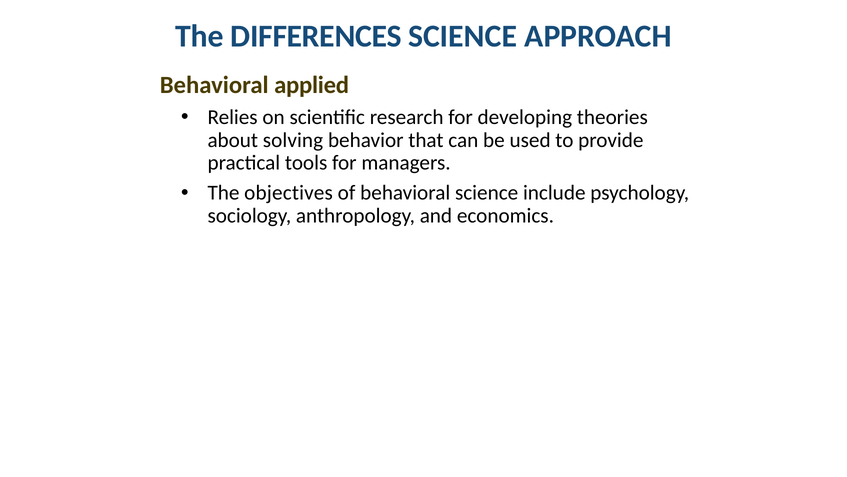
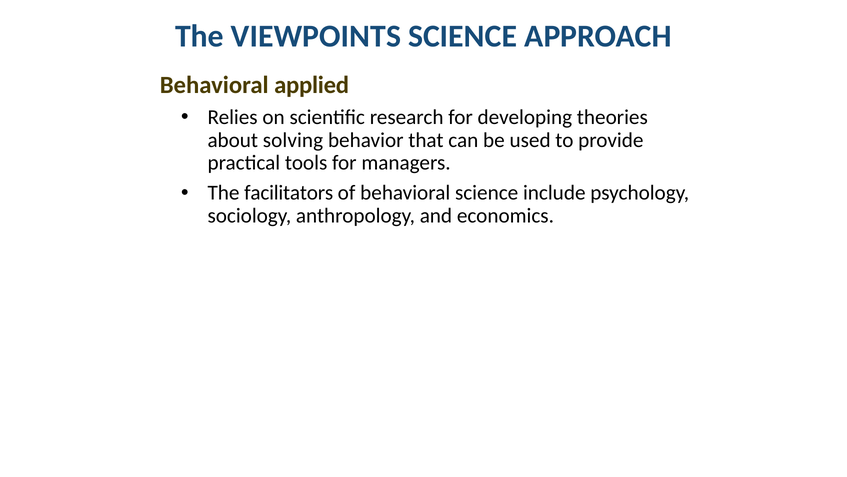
DIFFERENCES: DIFFERENCES -> VIEWPOINTS
objectives: objectives -> facilitators
